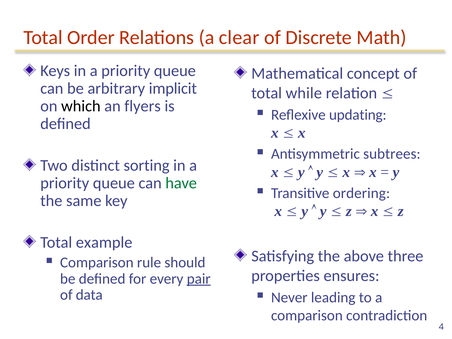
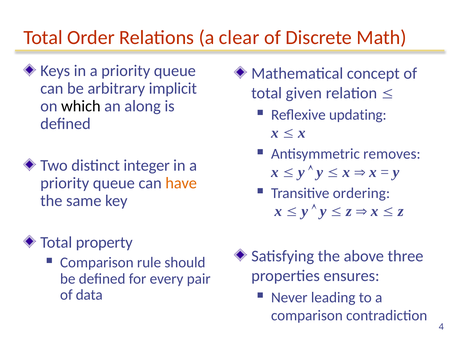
while: while -> given
flyers: flyers -> along
subtrees: subtrees -> removes
sorting: sorting -> integer
have colour: green -> orange
example: example -> property
pair underline: present -> none
